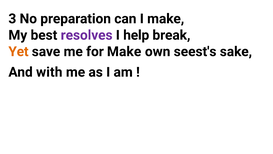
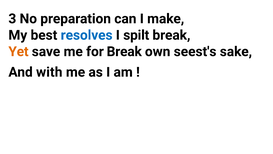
resolves colour: purple -> blue
help: help -> spilt
for Make: Make -> Break
